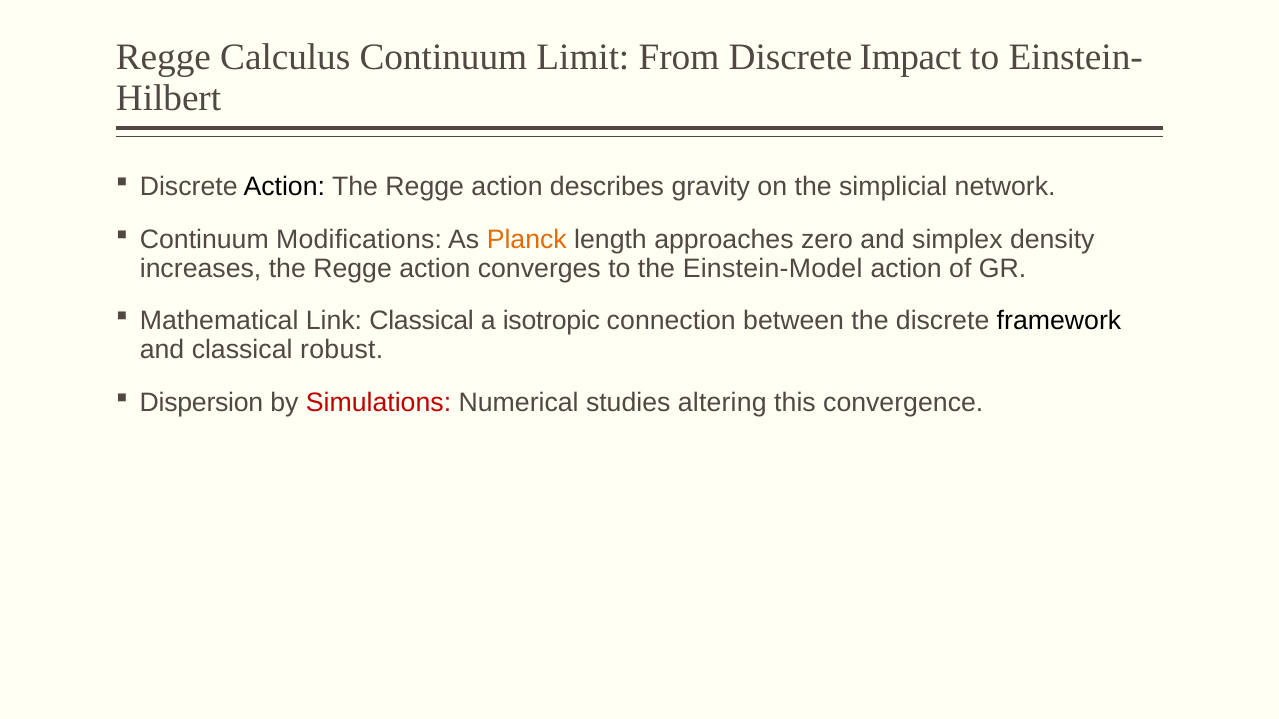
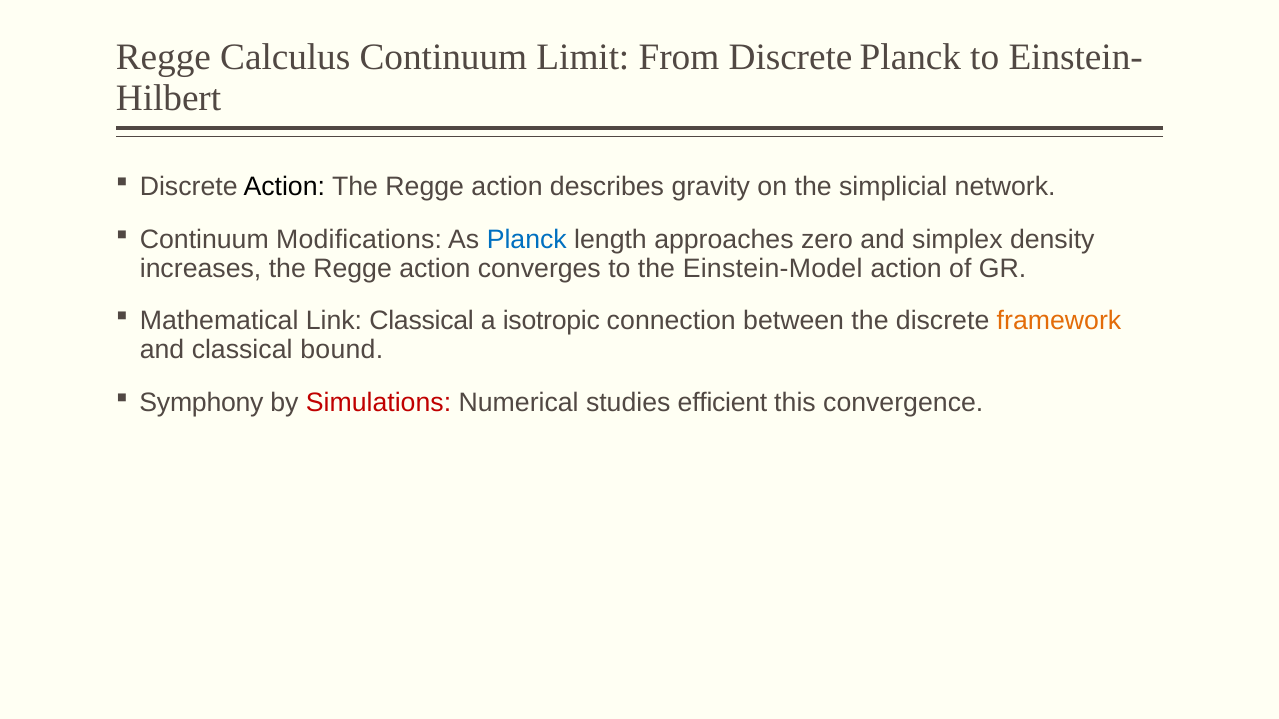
Discrete Impact: Impact -> Planck
Planck at (527, 240) colour: orange -> blue
framework colour: black -> orange
robust: robust -> bound
Dispersion: Dispersion -> Symphony
altering: altering -> efficient
